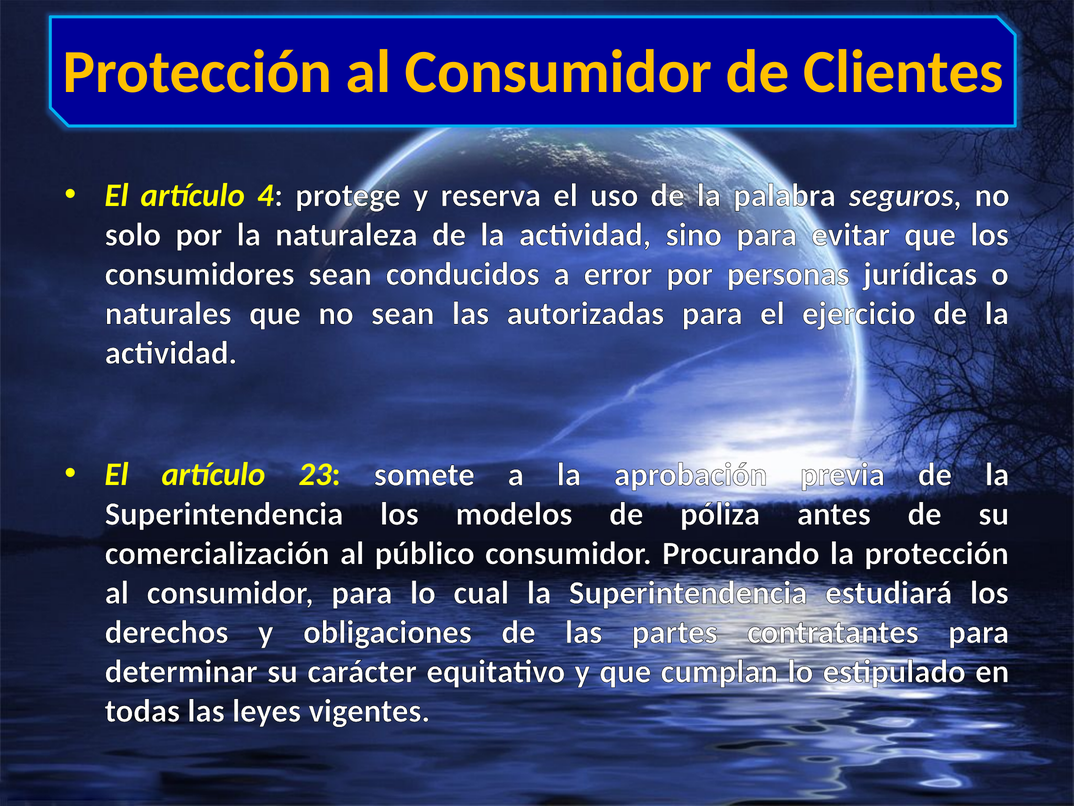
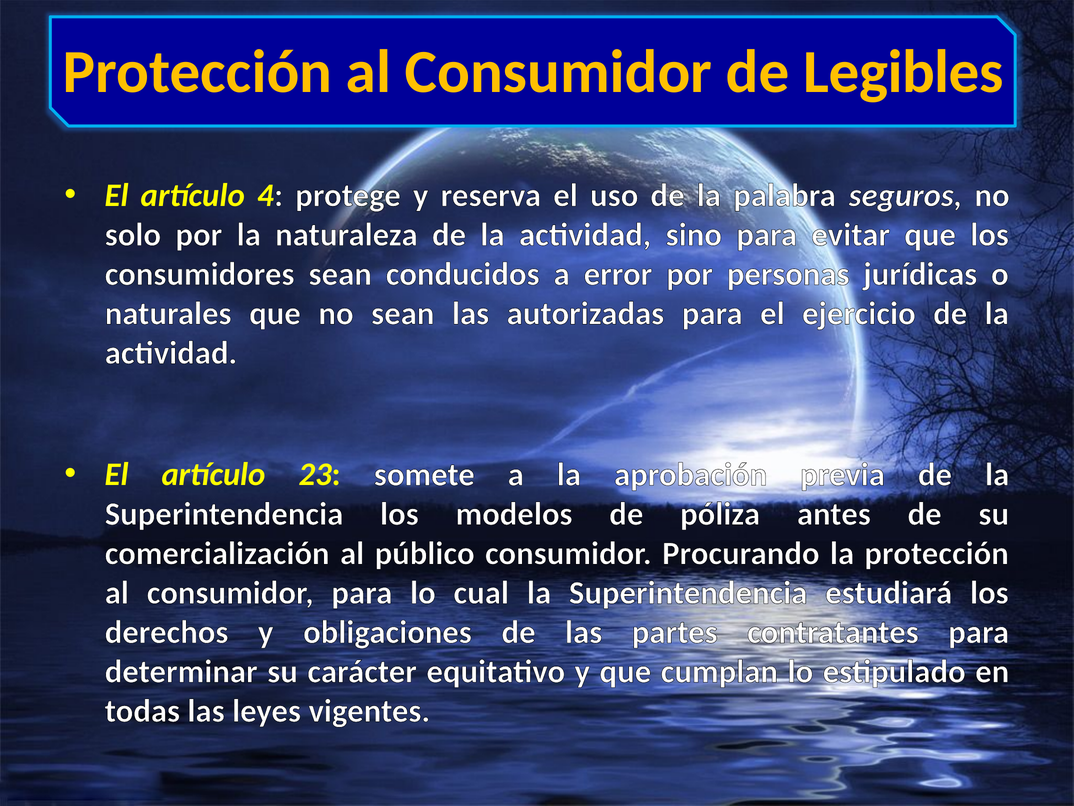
Clientes: Clientes -> Legibles
